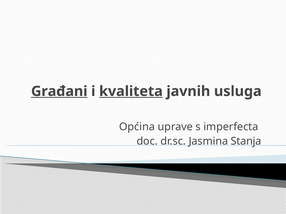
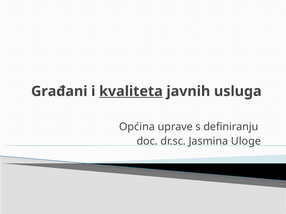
Građani underline: present -> none
imperfecta: imperfecta -> definiranju
Stanja: Stanja -> Uloge
